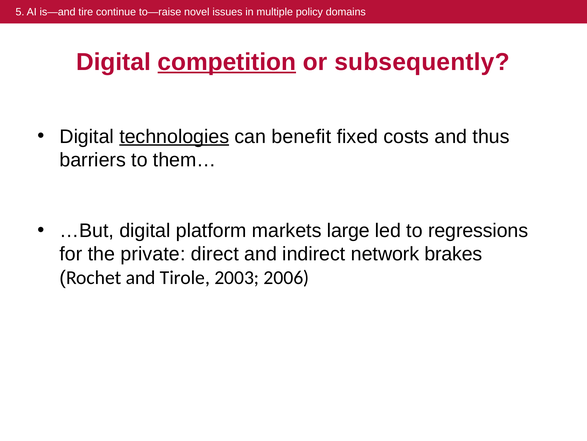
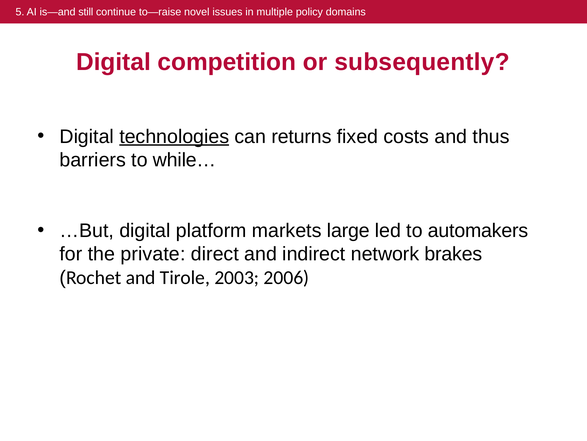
tire: tire -> still
competition underline: present -> none
benefit: benefit -> returns
them…: them… -> while…
regressions: regressions -> automakers
